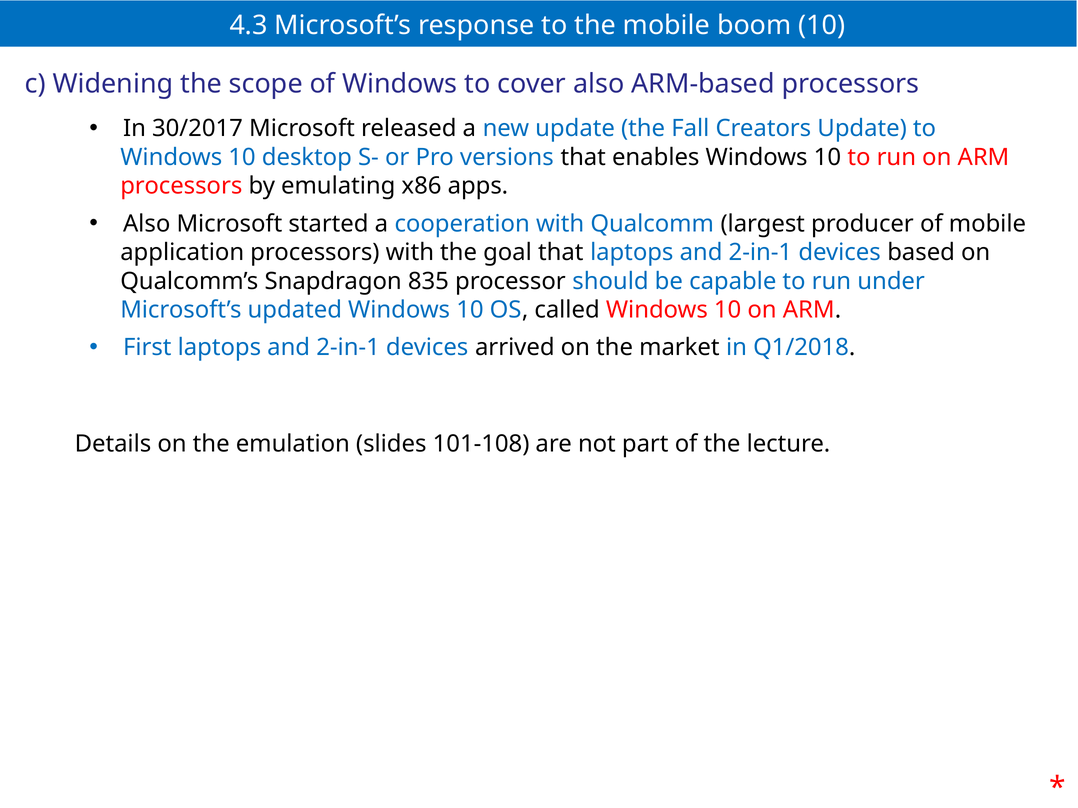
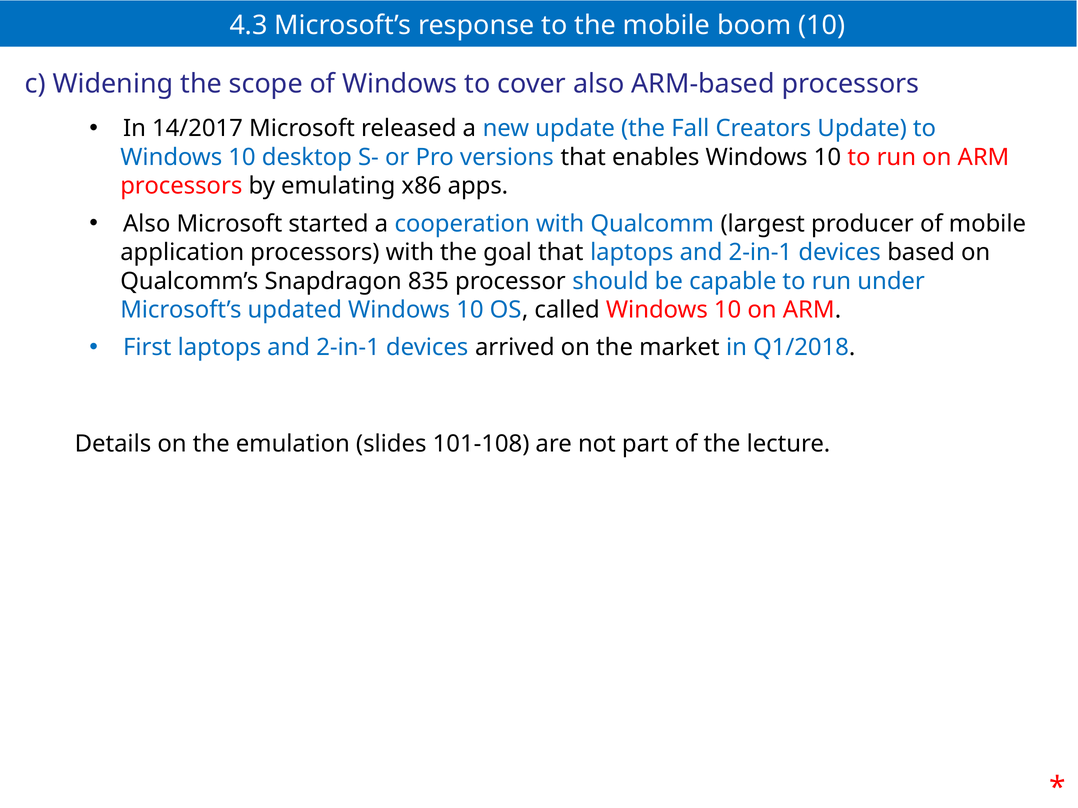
30/2017: 30/2017 -> 14/2017
